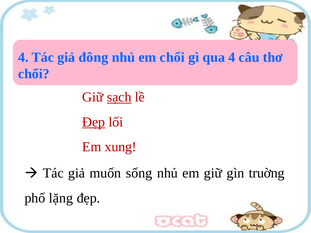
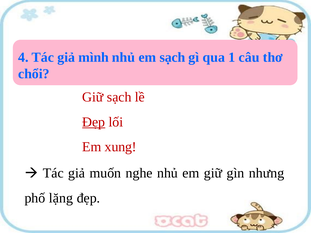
đông: đông -> mình
em chổi: chổi -> sạch
qua 4: 4 -> 1
sạch at (119, 97) underline: present -> none
sống: sống -> nghe
truờng: truờng -> nhưng
